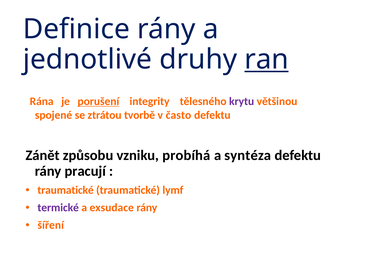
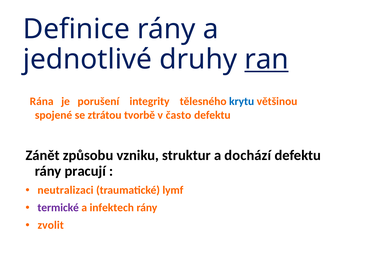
porušení underline: present -> none
krytu colour: purple -> blue
probíhá: probíhá -> struktur
syntéza: syntéza -> dochází
traumatické at (66, 191): traumatické -> neutralizaci
exsudace: exsudace -> infektech
šíření: šíření -> zvolit
